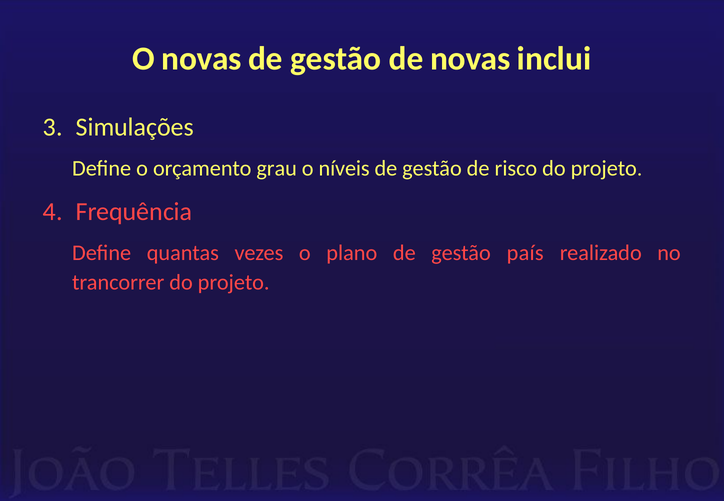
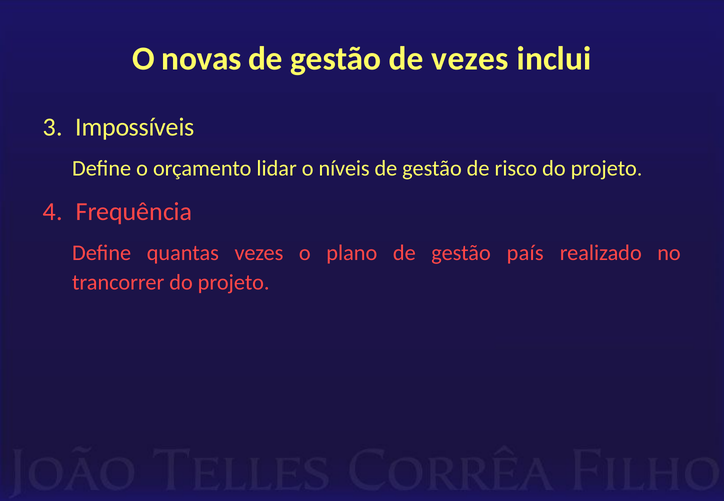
de novas: novas -> vezes
Simulações: Simulações -> Impossíveis
grau: grau -> lidar
